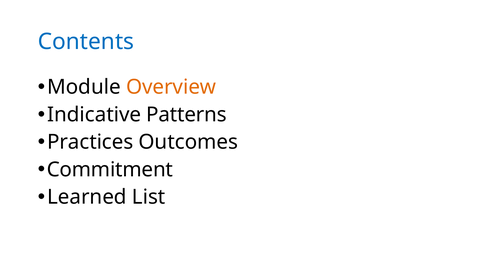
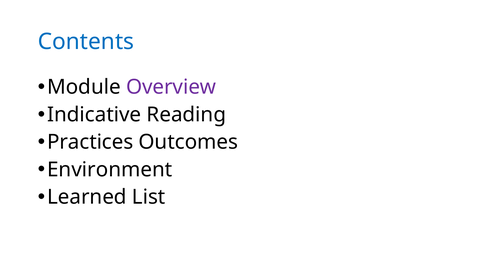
Overview colour: orange -> purple
Patterns: Patterns -> Reading
Commitment: Commitment -> Environment
